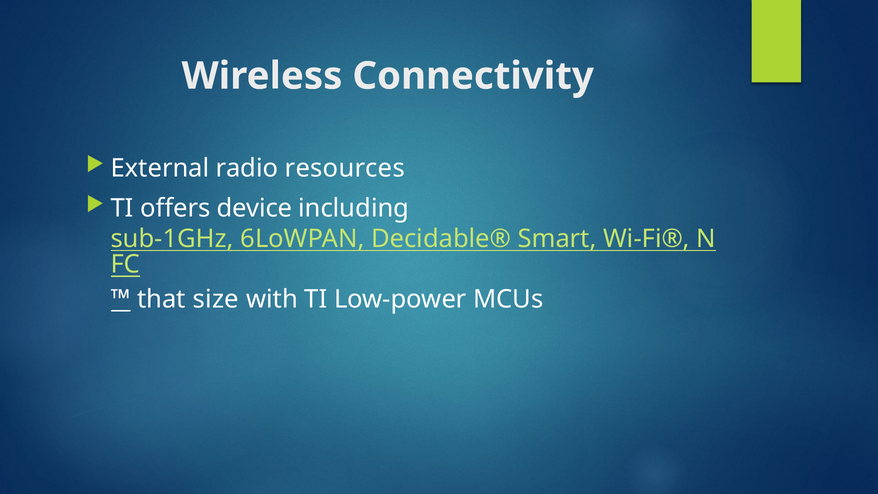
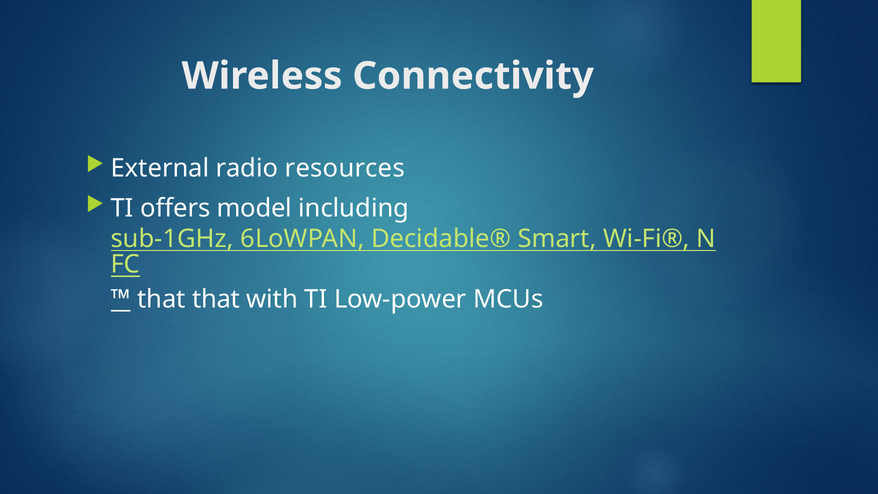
device: device -> model
that size: size -> that
